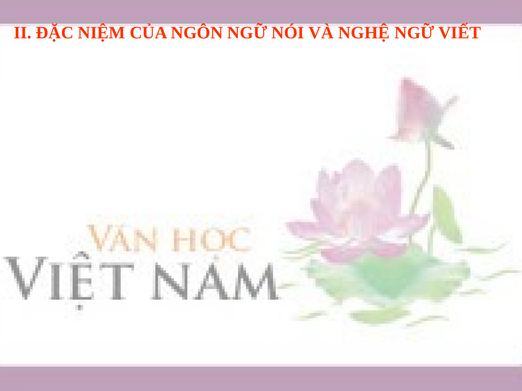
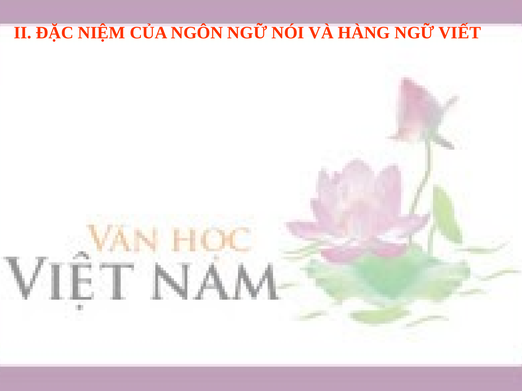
NGHỆ: NGHỆ -> HÀNG
